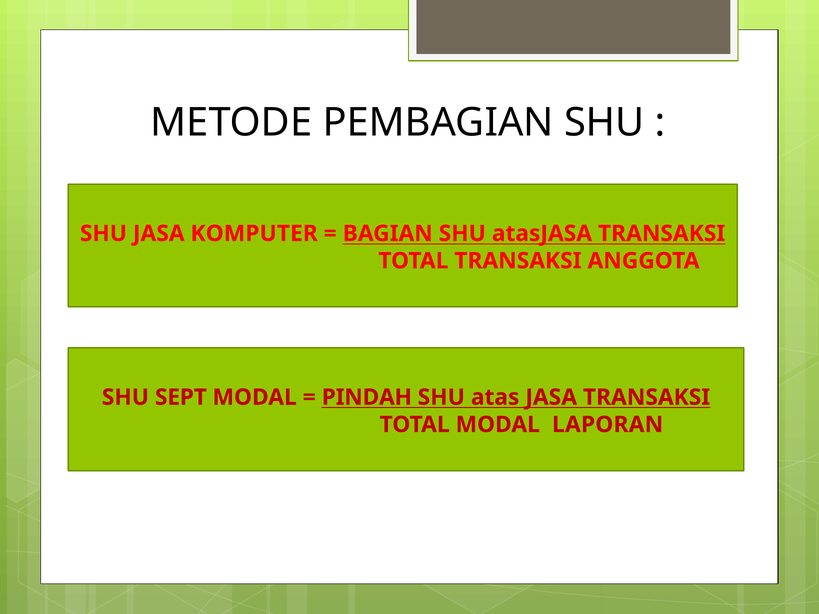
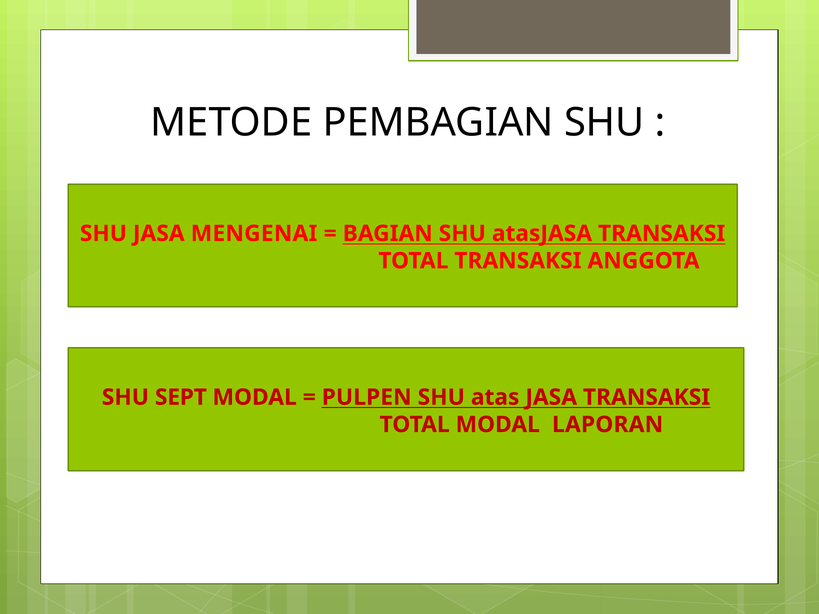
KOMPUTER: KOMPUTER -> MENGENAI
PINDAH: PINDAH -> PULPEN
